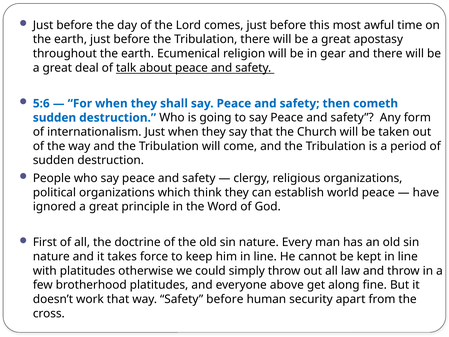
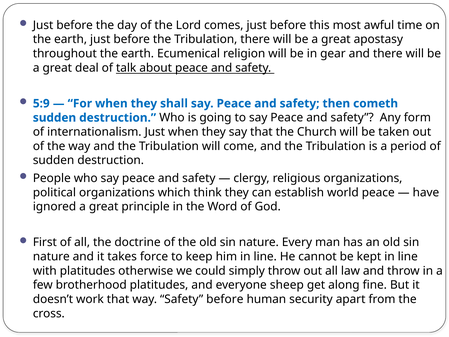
5:6: 5:6 -> 5:9
above: above -> sheep
